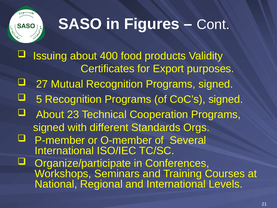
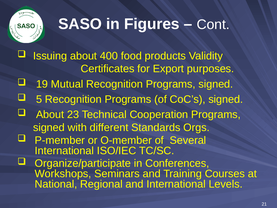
27: 27 -> 19
